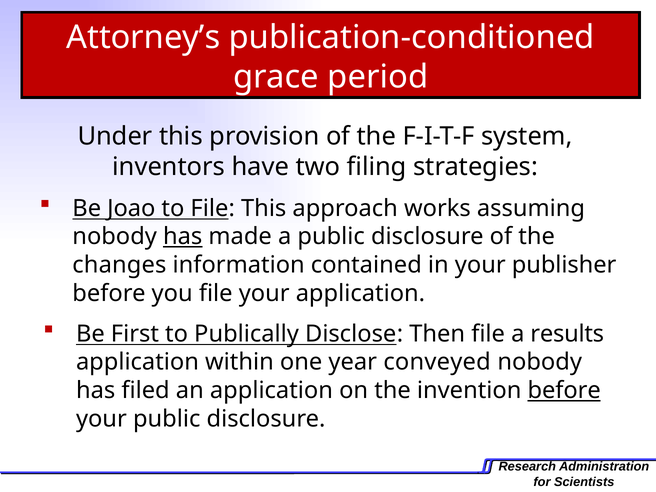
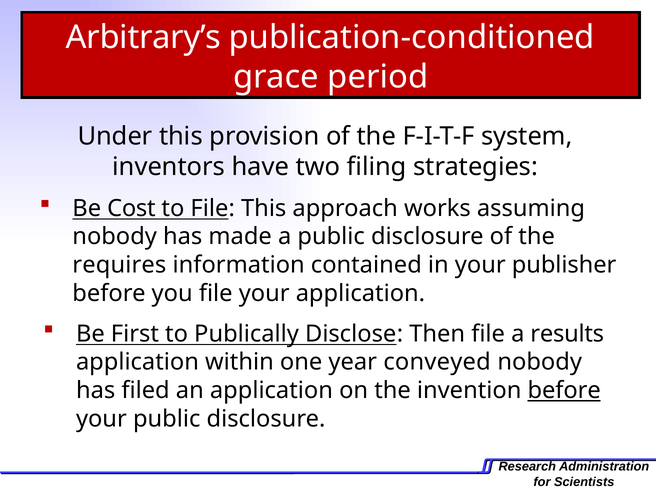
Attorney’s: Attorney’s -> Arbitrary’s
Joao: Joao -> Cost
has at (183, 237) underline: present -> none
changes: changes -> requires
